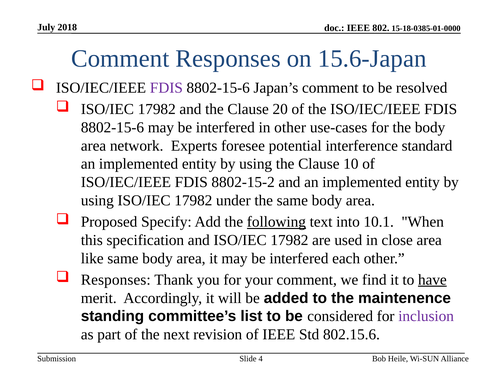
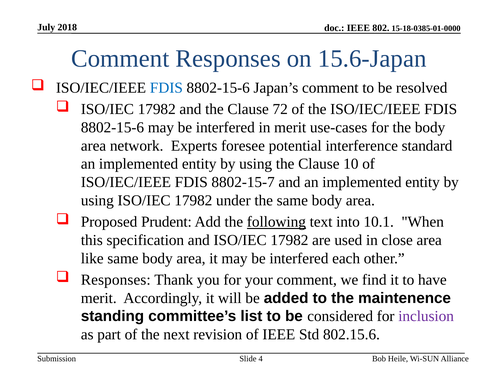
FDIS at (166, 88) colour: purple -> blue
20: 20 -> 72
in other: other -> merit
8802-15-2: 8802-15-2 -> 8802-15-7
Specify: Specify -> Prudent
have underline: present -> none
